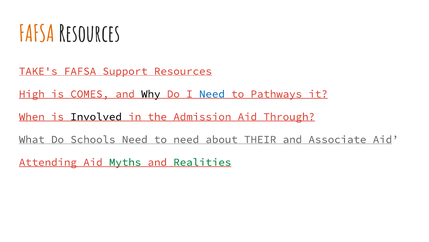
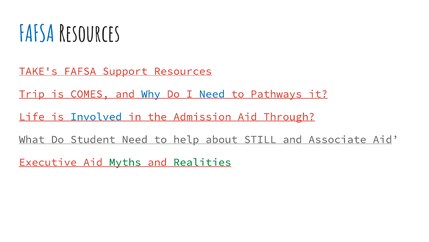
FAFSA at (37, 34) colour: orange -> blue
High: High -> Trip
Why colour: black -> blue
When: When -> Life
Involved colour: black -> blue
Schools: Schools -> Student
to need: need -> help
THEIR: THEIR -> STILL
Attending: Attending -> Executive
